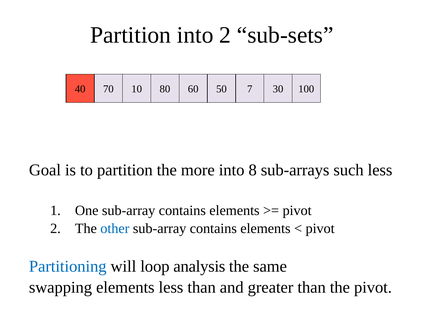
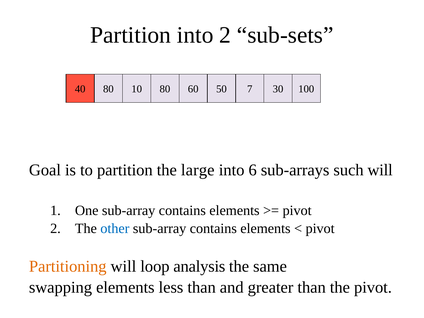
40 70: 70 -> 80
more: more -> large
8: 8 -> 6
such less: less -> will
Partitioning colour: blue -> orange
